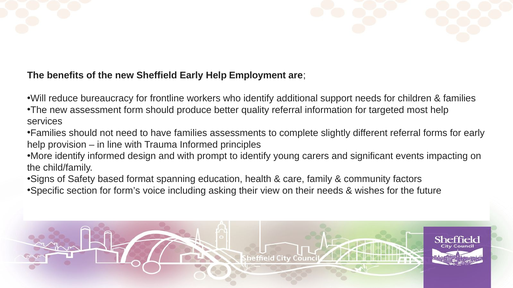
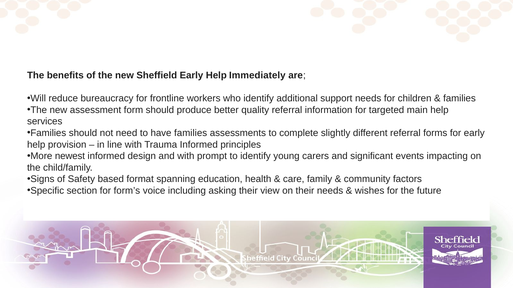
Employment: Employment -> Immediately
most: most -> main
More identify: identify -> newest
